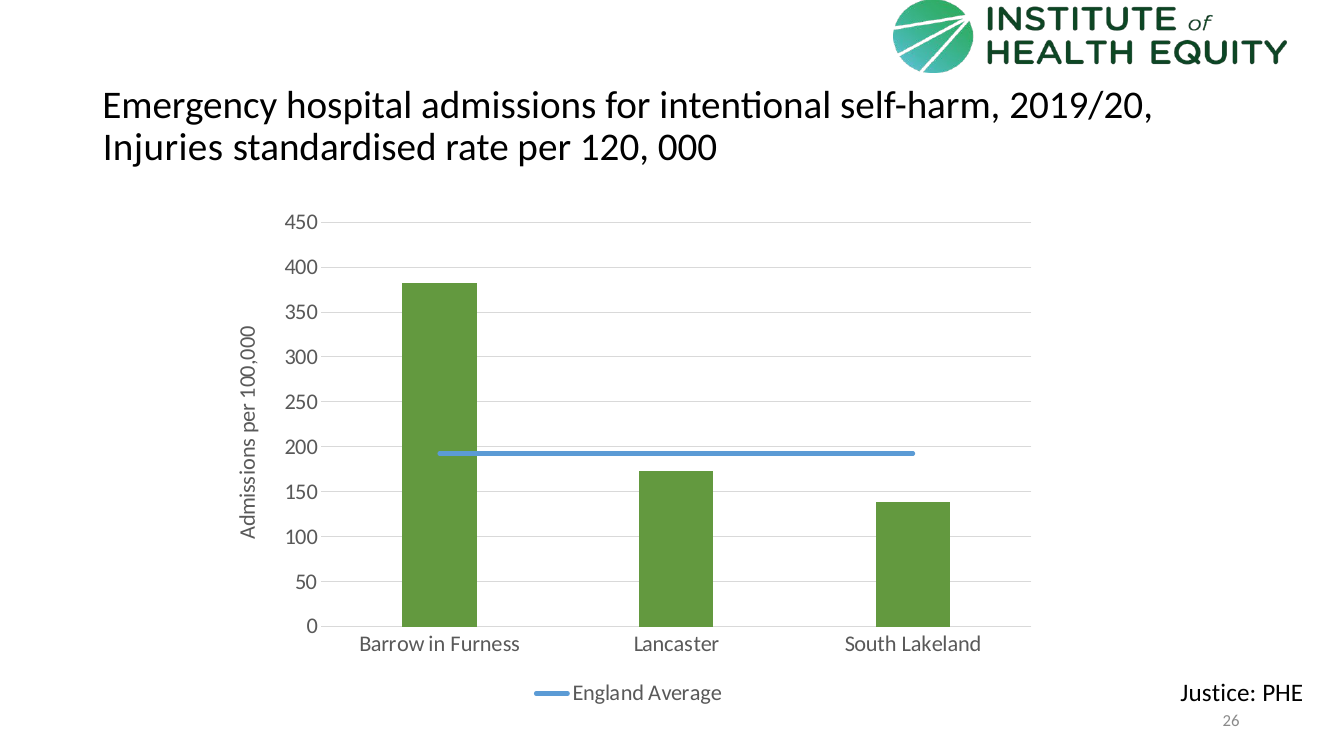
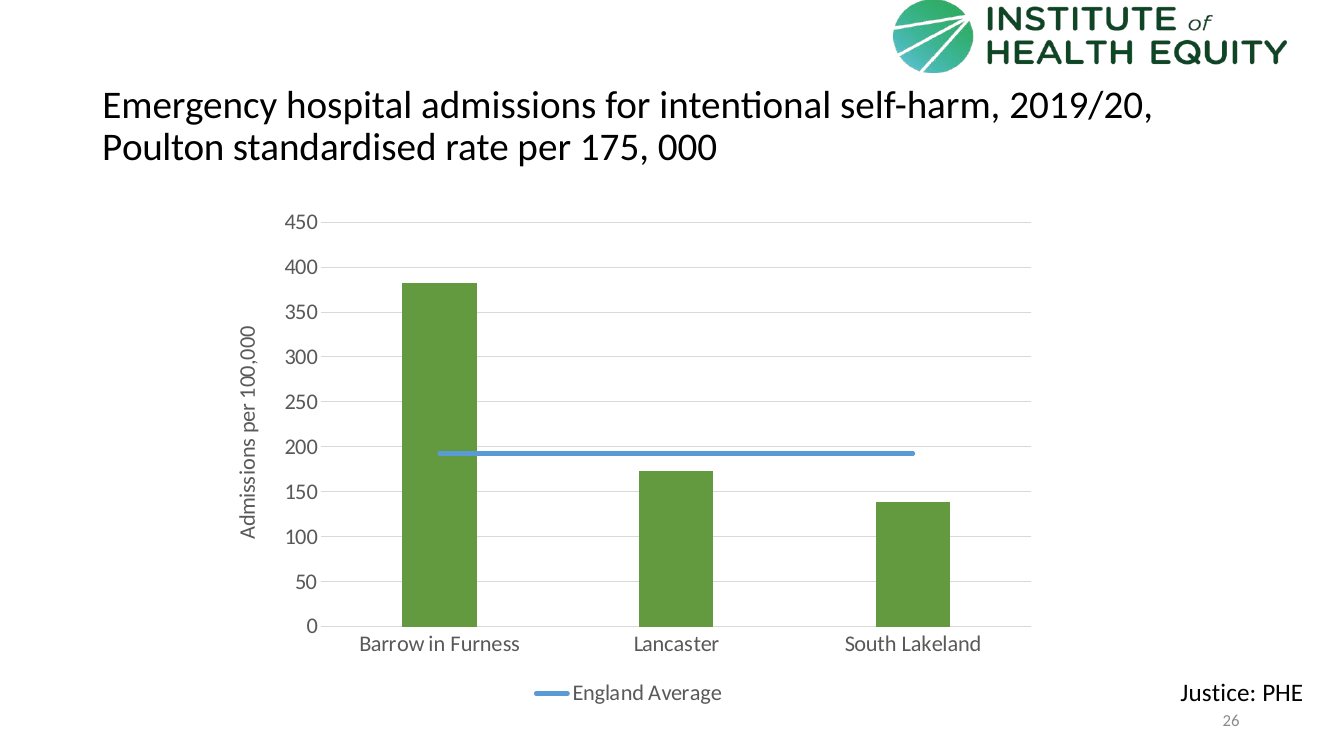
Injuries: Injuries -> Poulton
120: 120 -> 175
